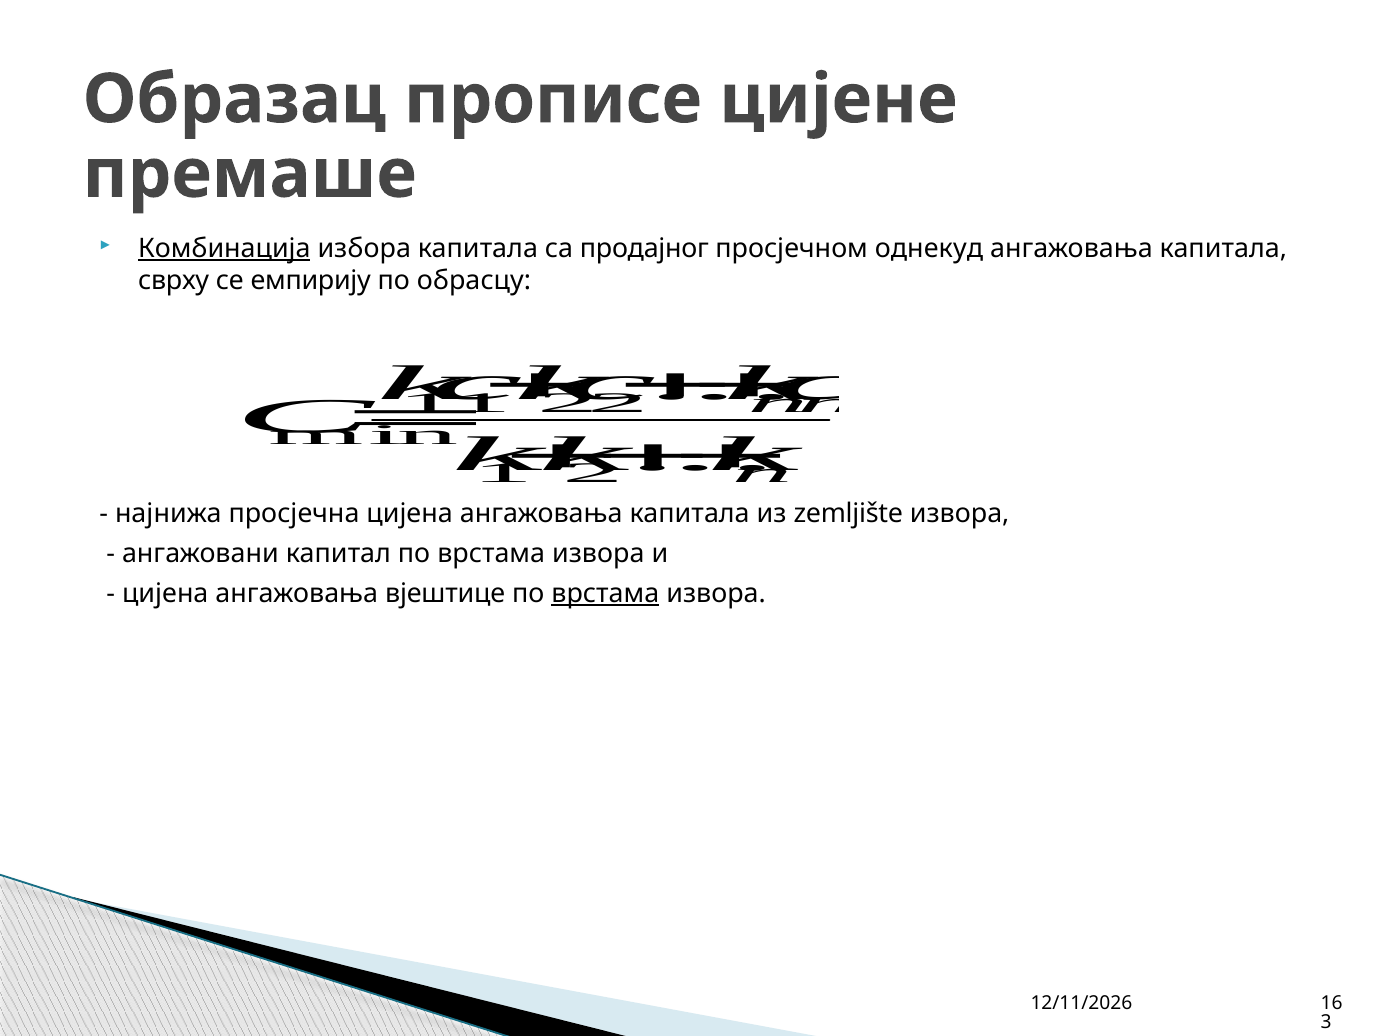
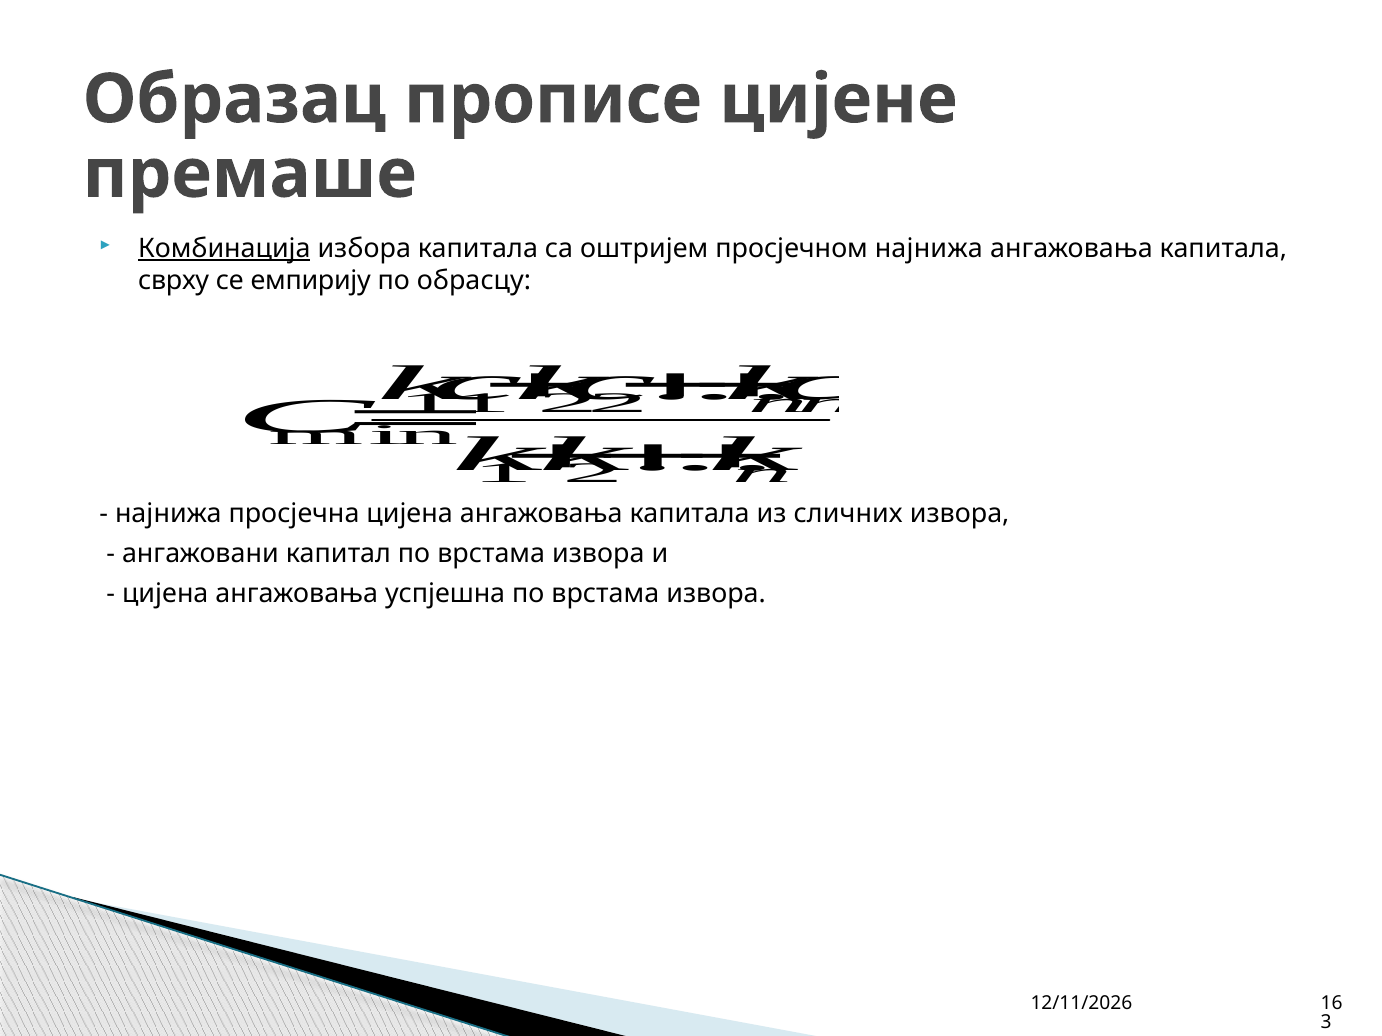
продајног: продајног -> оштријем
просјечном однекуд: однекуд -> најнижа
zemljište: zemljište -> сличних
вјештице: вјештице -> успјешна
врстама at (605, 594) underline: present -> none
